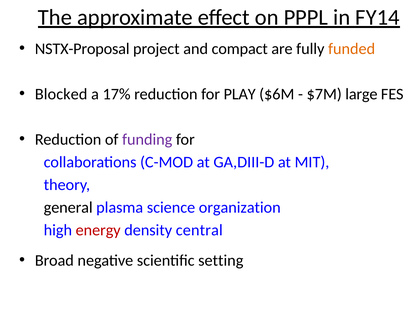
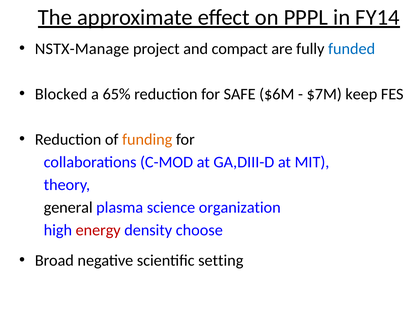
NSTX-Proposal: NSTX-Proposal -> NSTX-Manage
funded colour: orange -> blue
17%: 17% -> 65%
PLAY: PLAY -> SAFE
large: large -> keep
funding colour: purple -> orange
central: central -> choose
